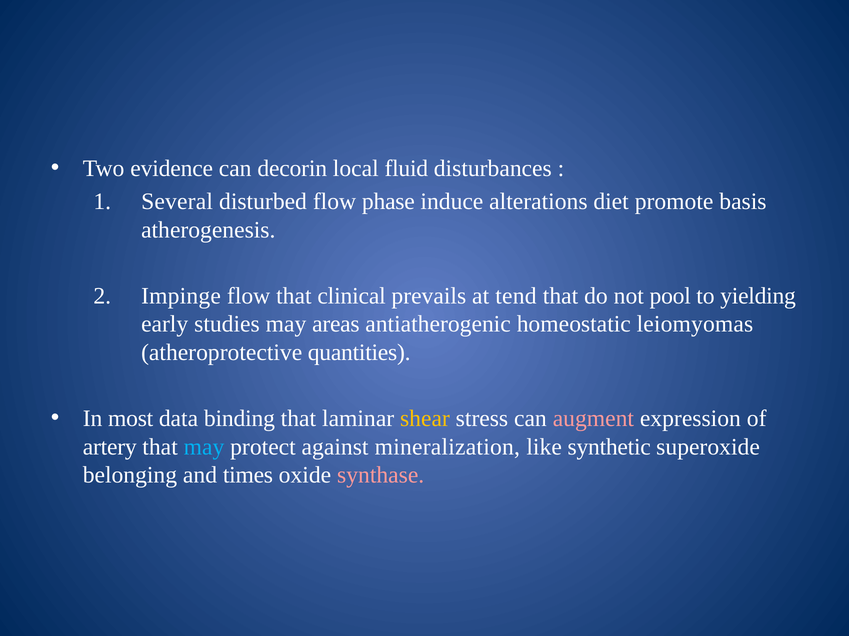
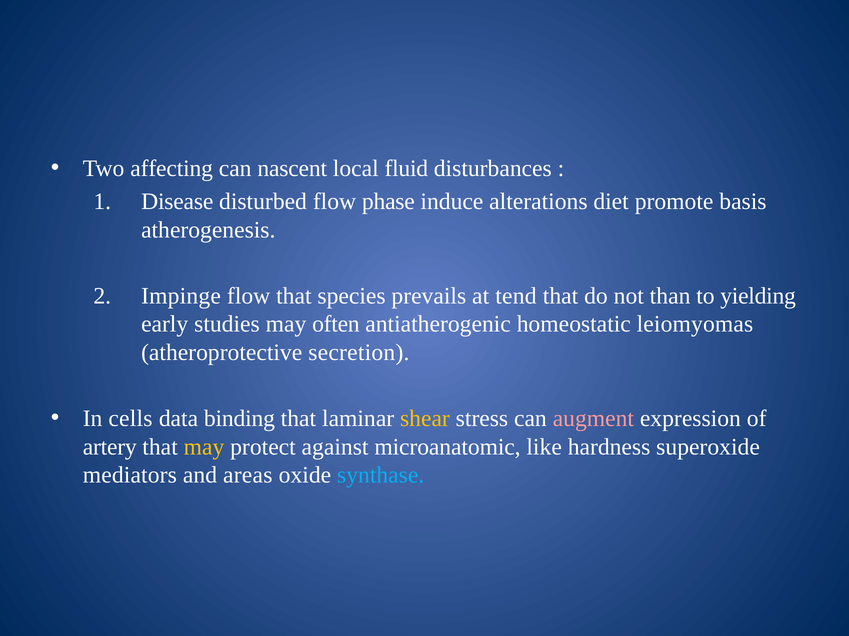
evidence: evidence -> affecting
decorin: decorin -> nascent
Several: Several -> Disease
clinical: clinical -> species
pool: pool -> than
areas: areas -> often
quantities: quantities -> secretion
most: most -> cells
may at (204, 447) colour: light blue -> yellow
mineralization: mineralization -> microanatomic
synthetic: synthetic -> hardness
belonging: belonging -> mediators
times: times -> areas
synthase colour: pink -> light blue
